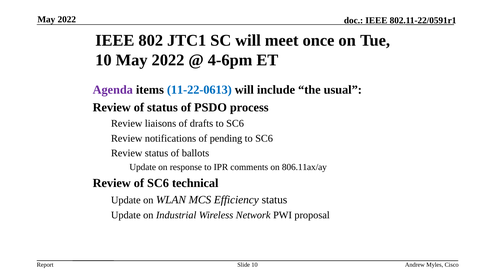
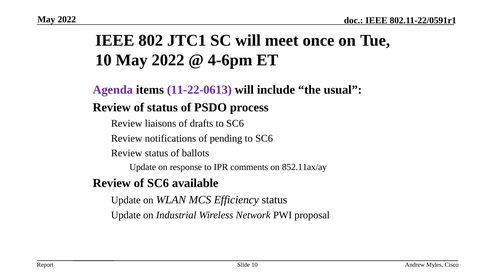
11-22-0613 colour: blue -> purple
806.11ax/ay: 806.11ax/ay -> 852.11ax/ay
technical: technical -> available
